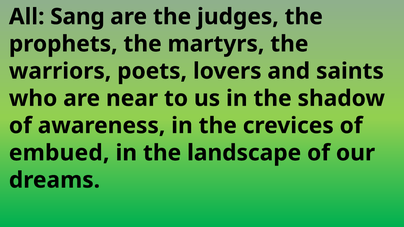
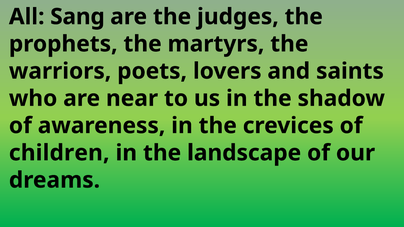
embued: embued -> children
